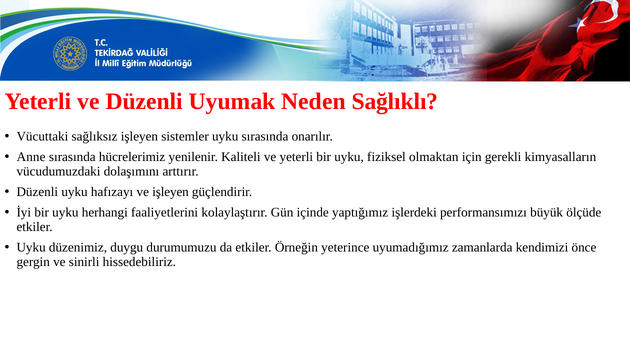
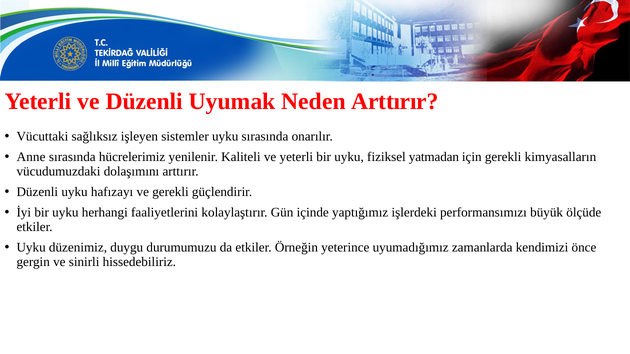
Neden Sağlıklı: Sağlıklı -> Arttırır
olmaktan: olmaktan -> yatmadan
ve işleyen: işleyen -> gerekli
